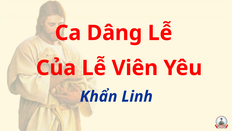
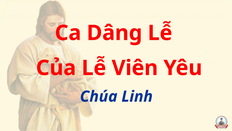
Khẩn: Khẩn -> Chúa
